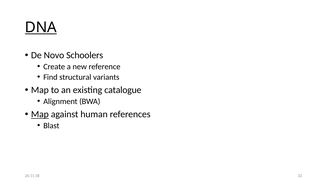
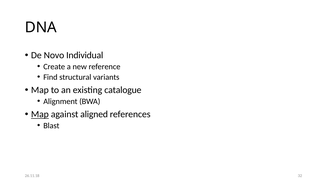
DNA underline: present -> none
Schoolers: Schoolers -> Individual
human: human -> aligned
